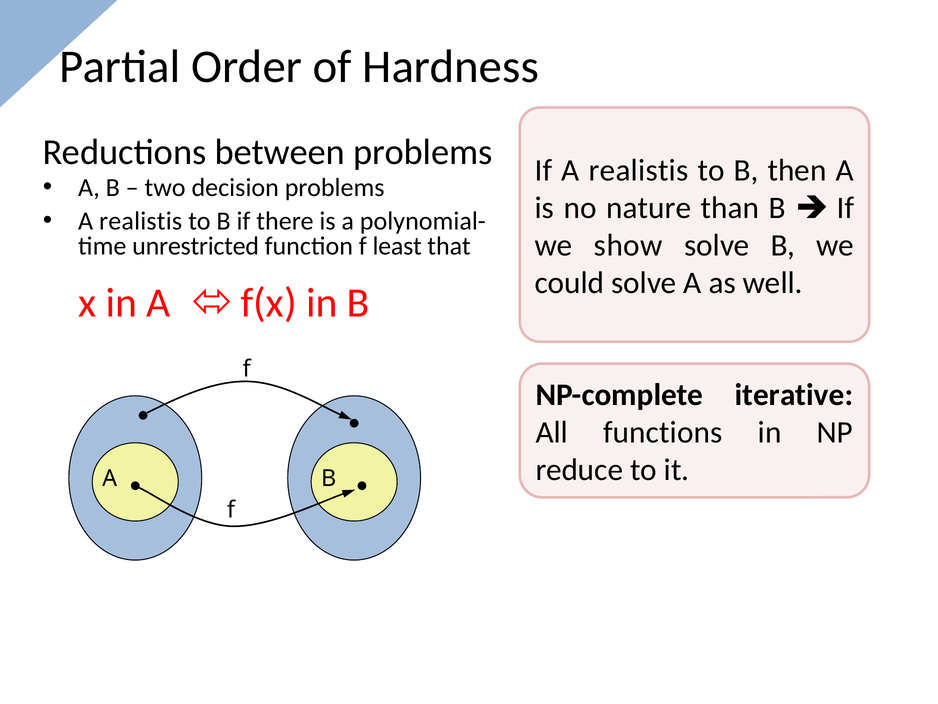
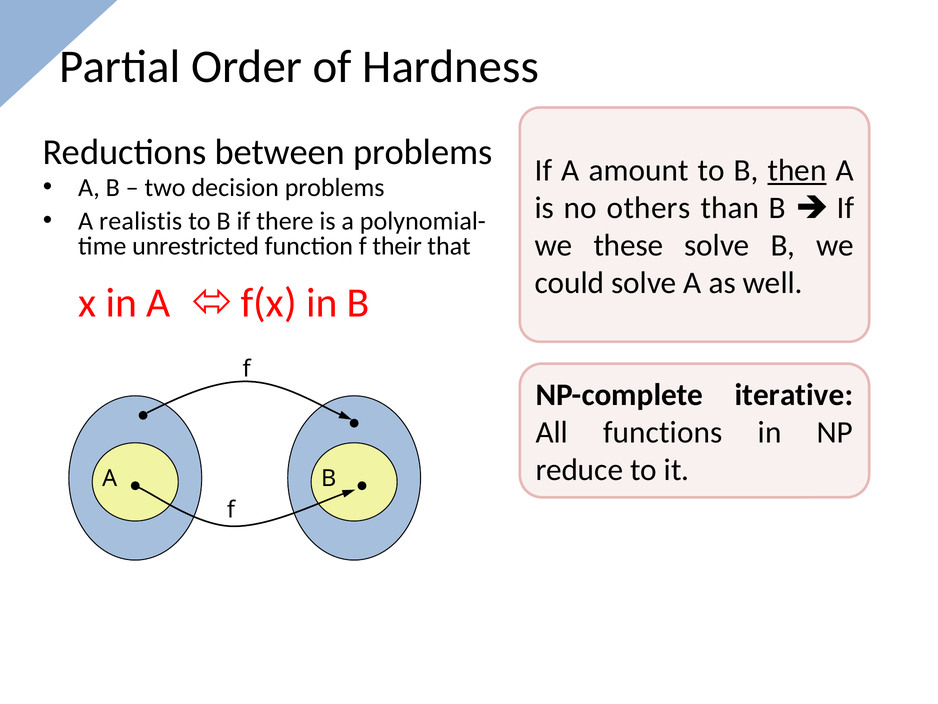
If A realistis: realistis -> amount
then underline: none -> present
nature: nature -> others
show: show -> these
least: least -> their
